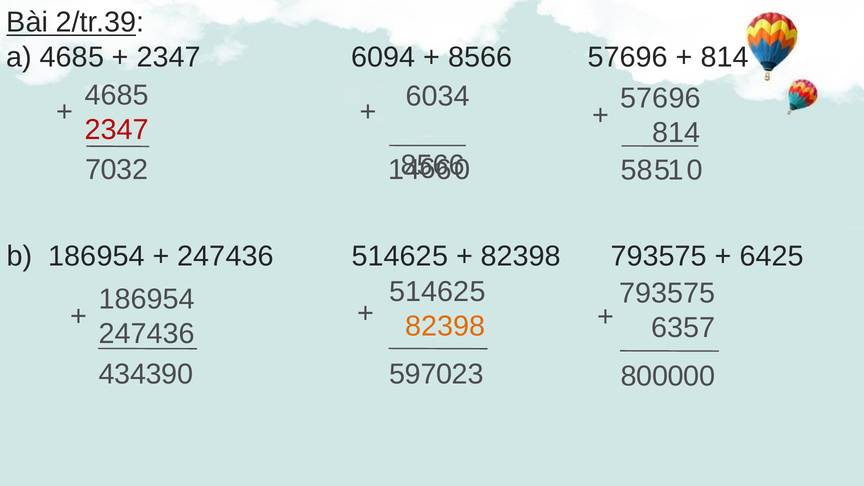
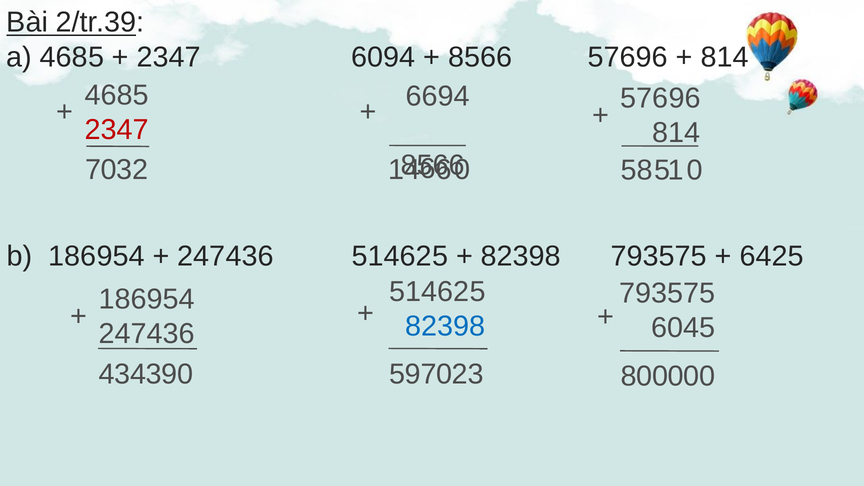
6034: 6034 -> 6694
82398 at (445, 326) colour: orange -> blue
6357: 6357 -> 6045
